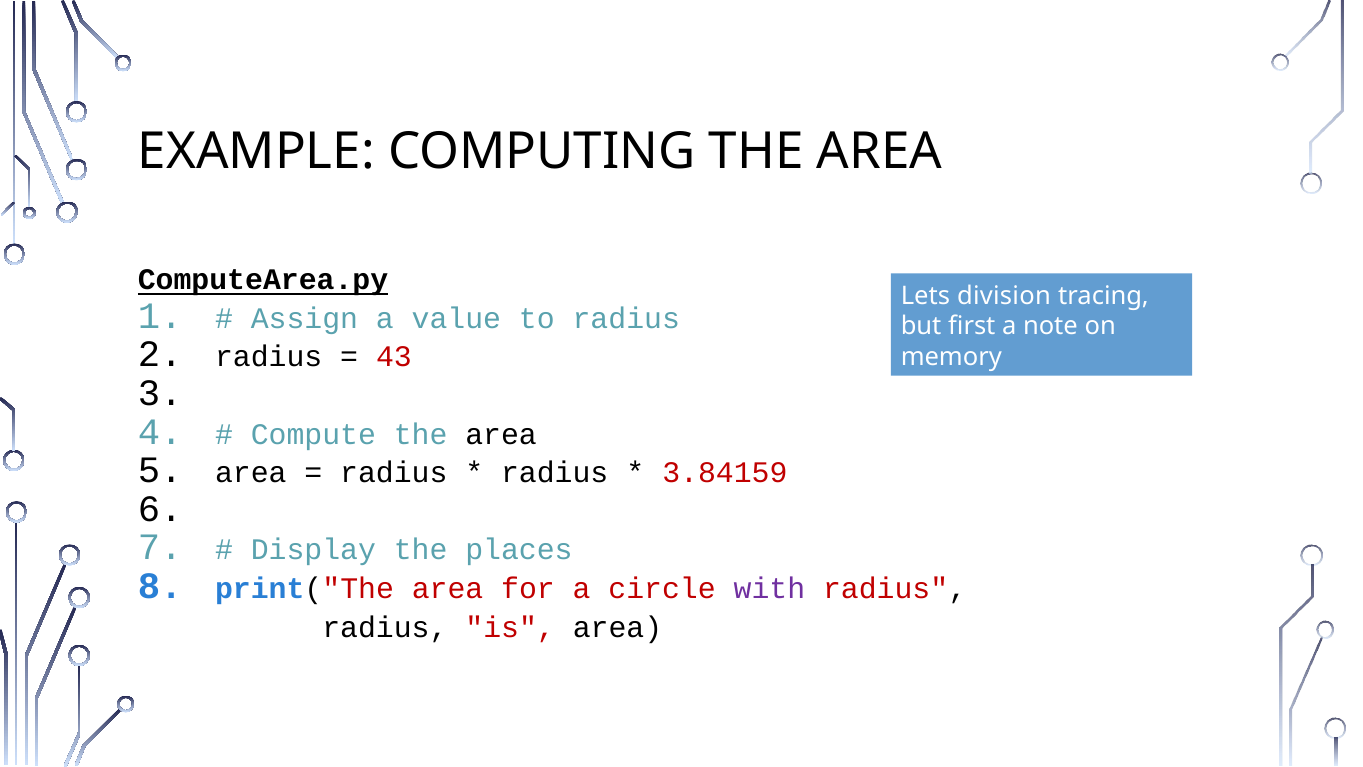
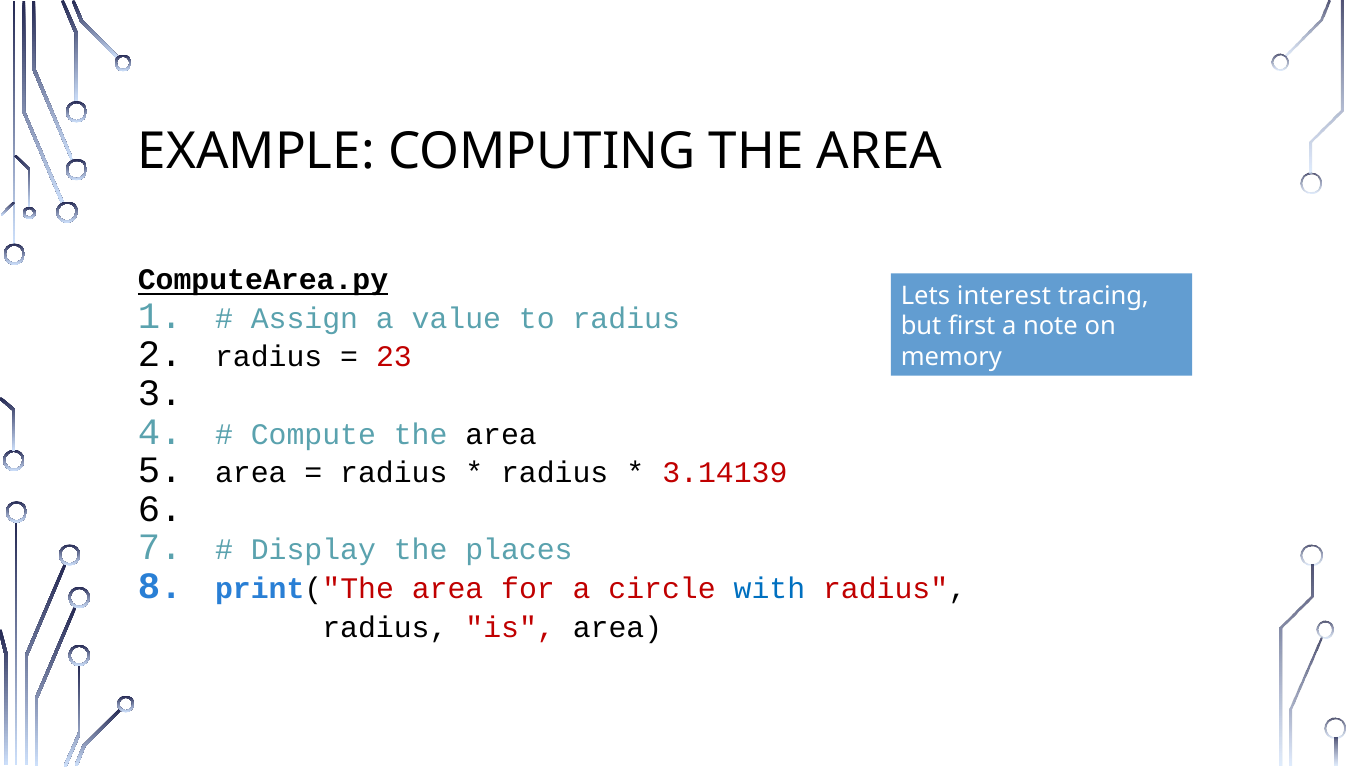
division: division -> interest
43: 43 -> 23
3.84159: 3.84159 -> 3.14139
with colour: purple -> blue
